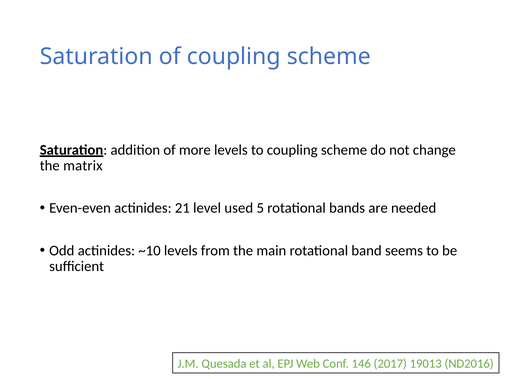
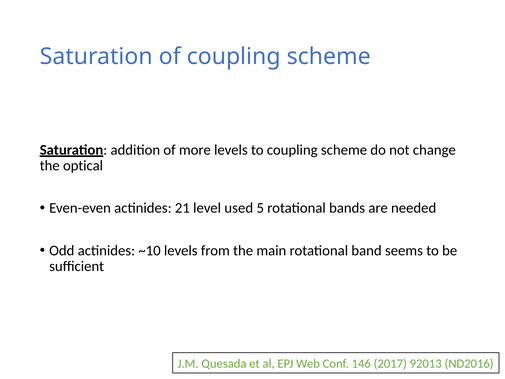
matrix: matrix -> optical
19013: 19013 -> 92013
